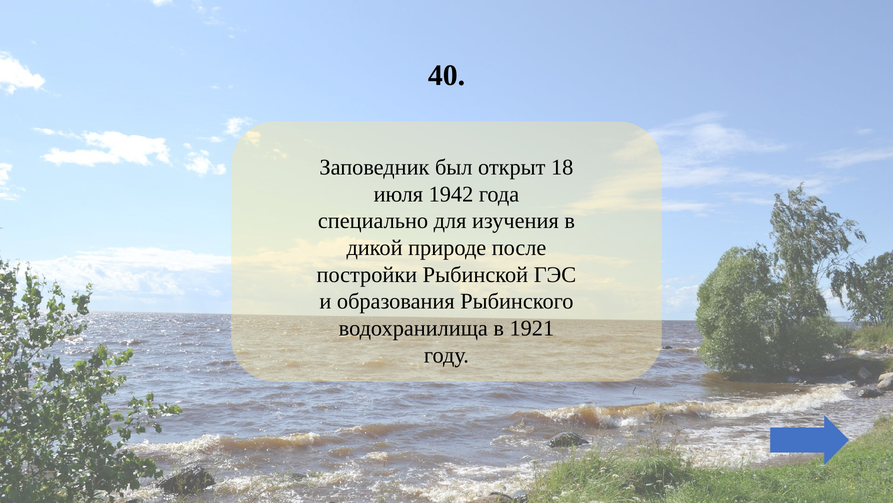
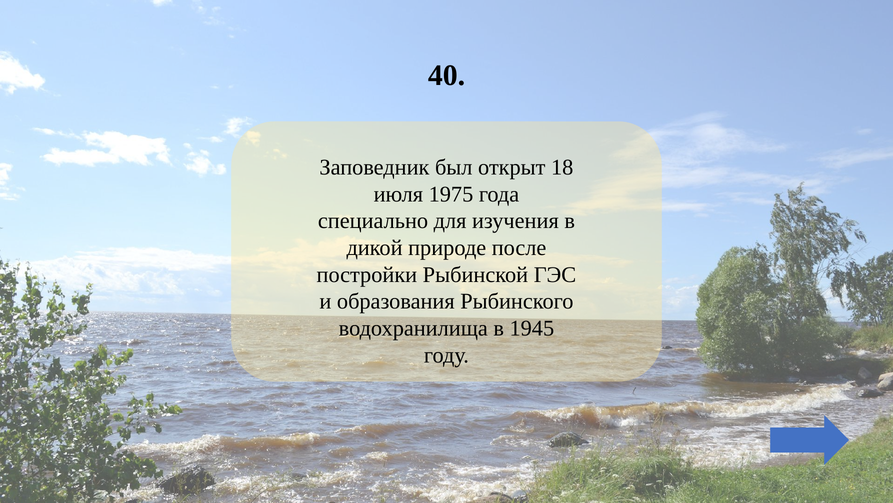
1942: 1942 -> 1975
1921: 1921 -> 1945
